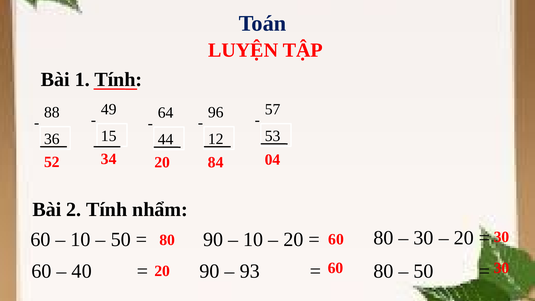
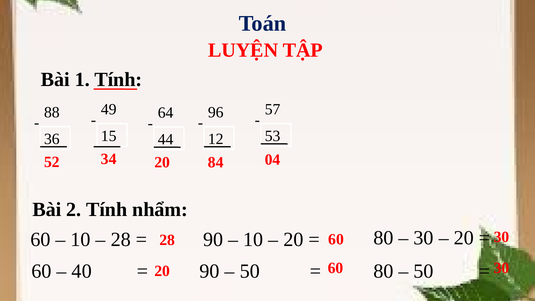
50 at (121, 239): 50 -> 28
80 at (167, 240): 80 -> 28
93 at (250, 271): 93 -> 50
